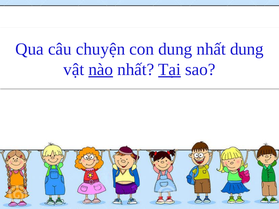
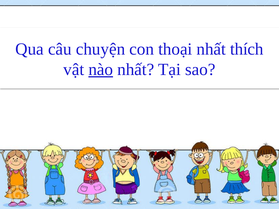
con dung: dung -> thoại
nhất dung: dung -> thích
Tại underline: present -> none
